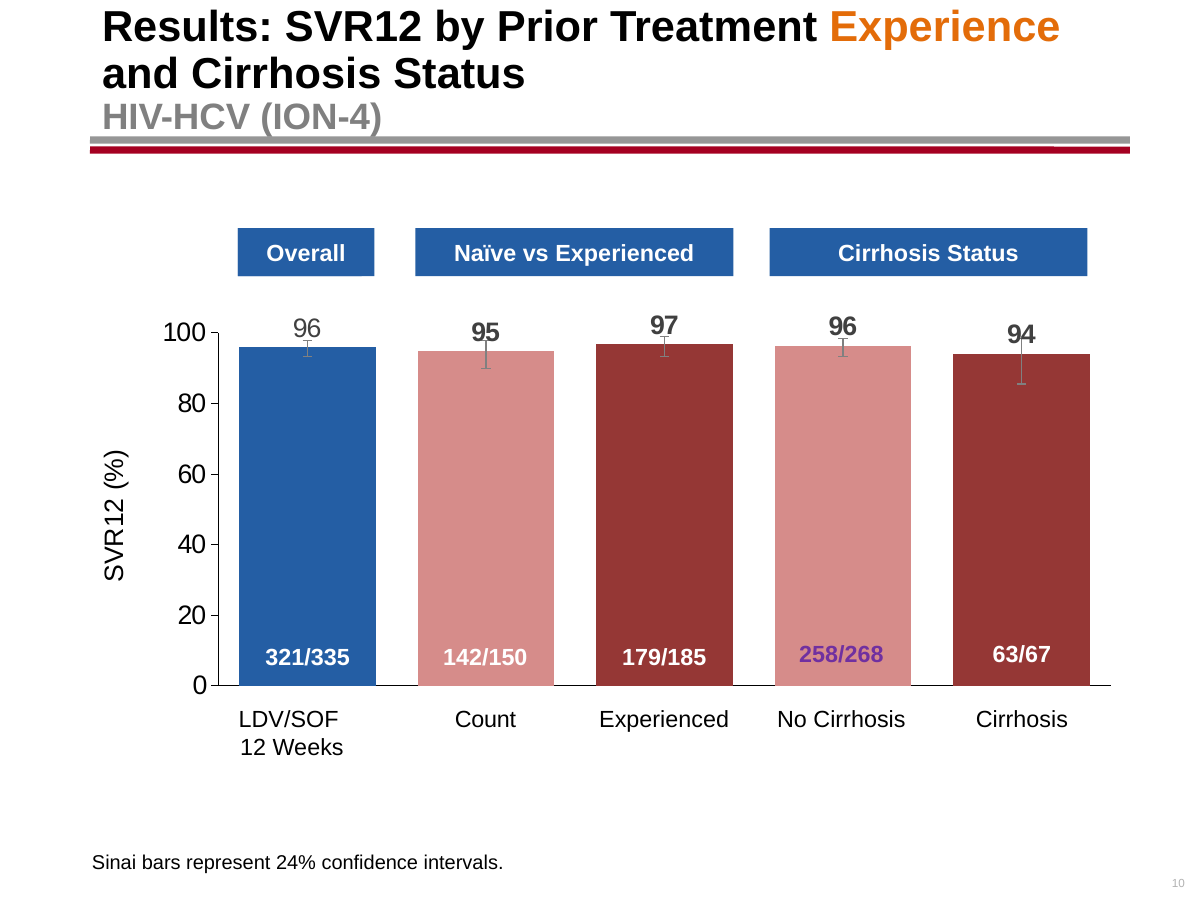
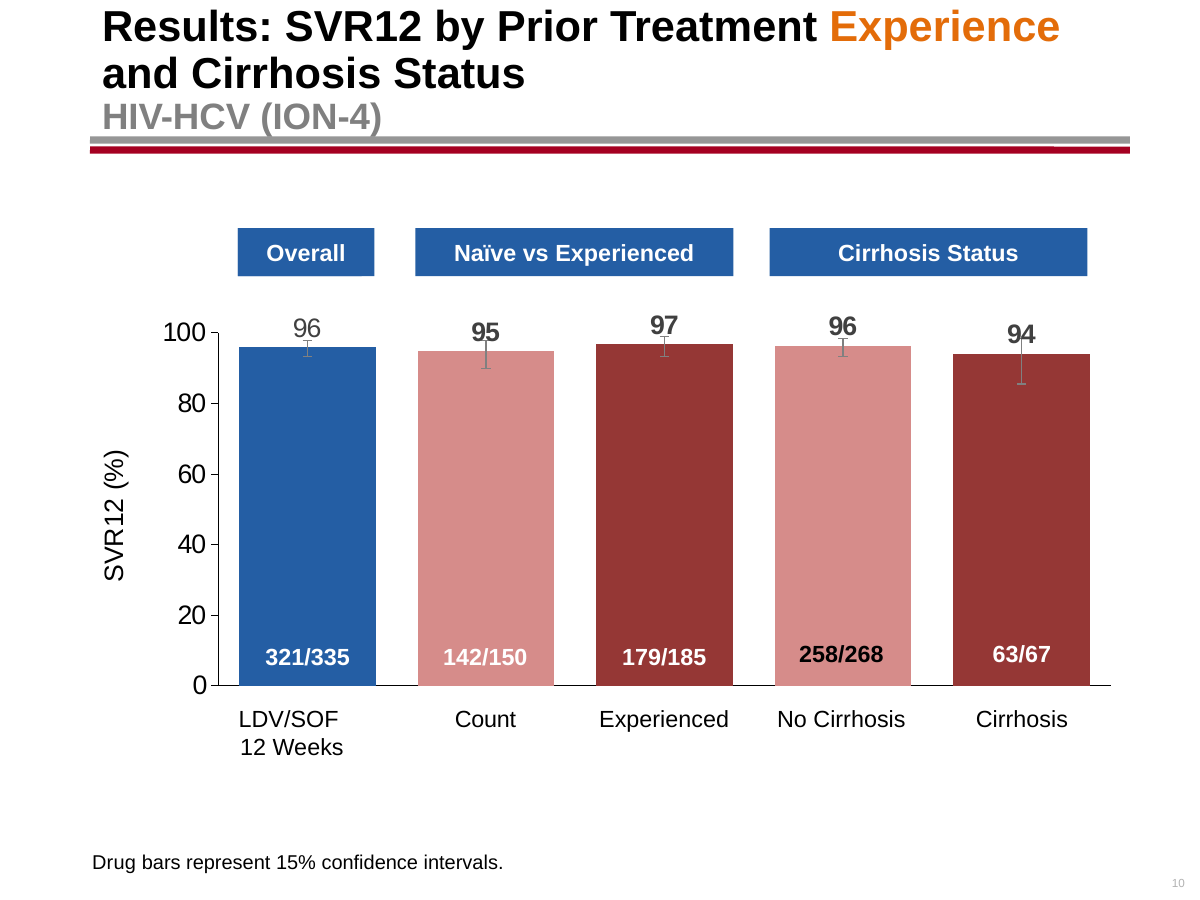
258/268 colour: purple -> black
Sinai: Sinai -> Drug
24%: 24% -> 15%
